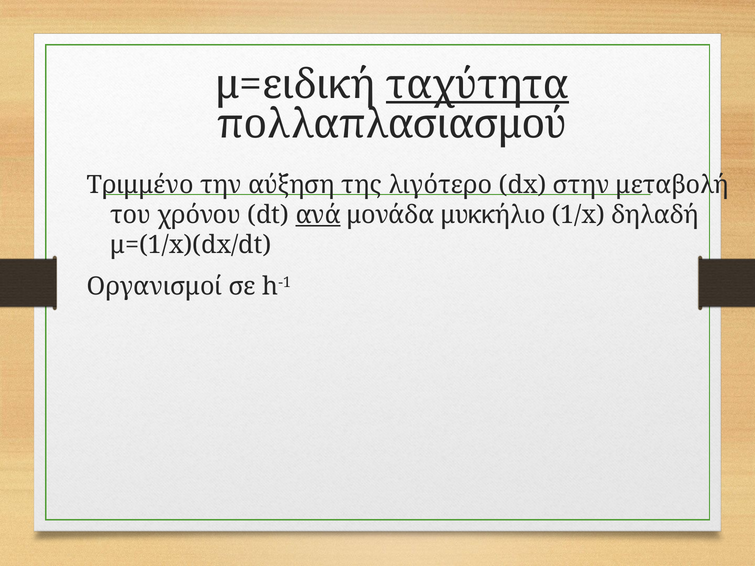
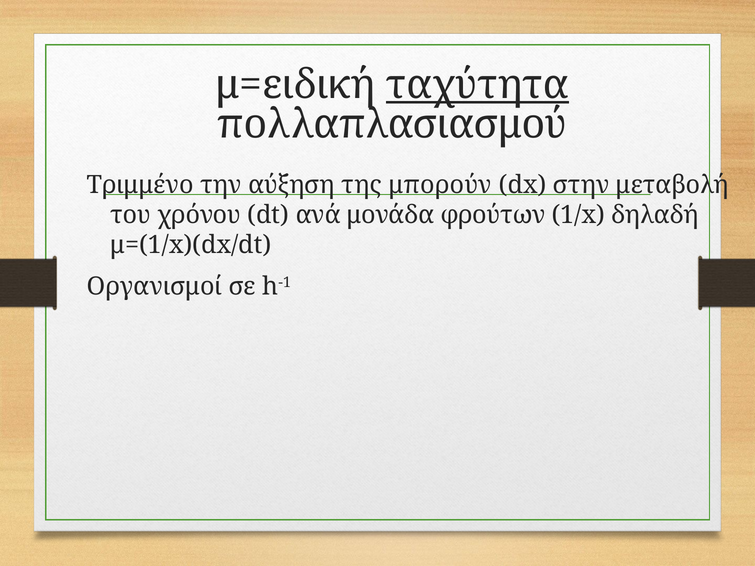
λιγότερο: λιγότερο -> μπορούν
ανά underline: present -> none
μυκκήλιο: μυκκήλιο -> φρούτων
